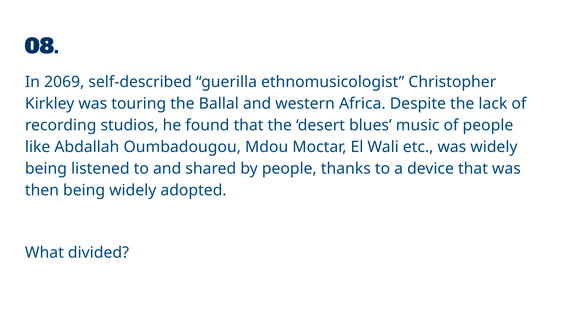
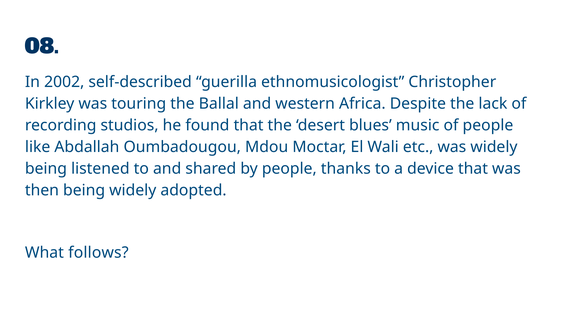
2069: 2069 -> 2002
divided: divided -> follows
